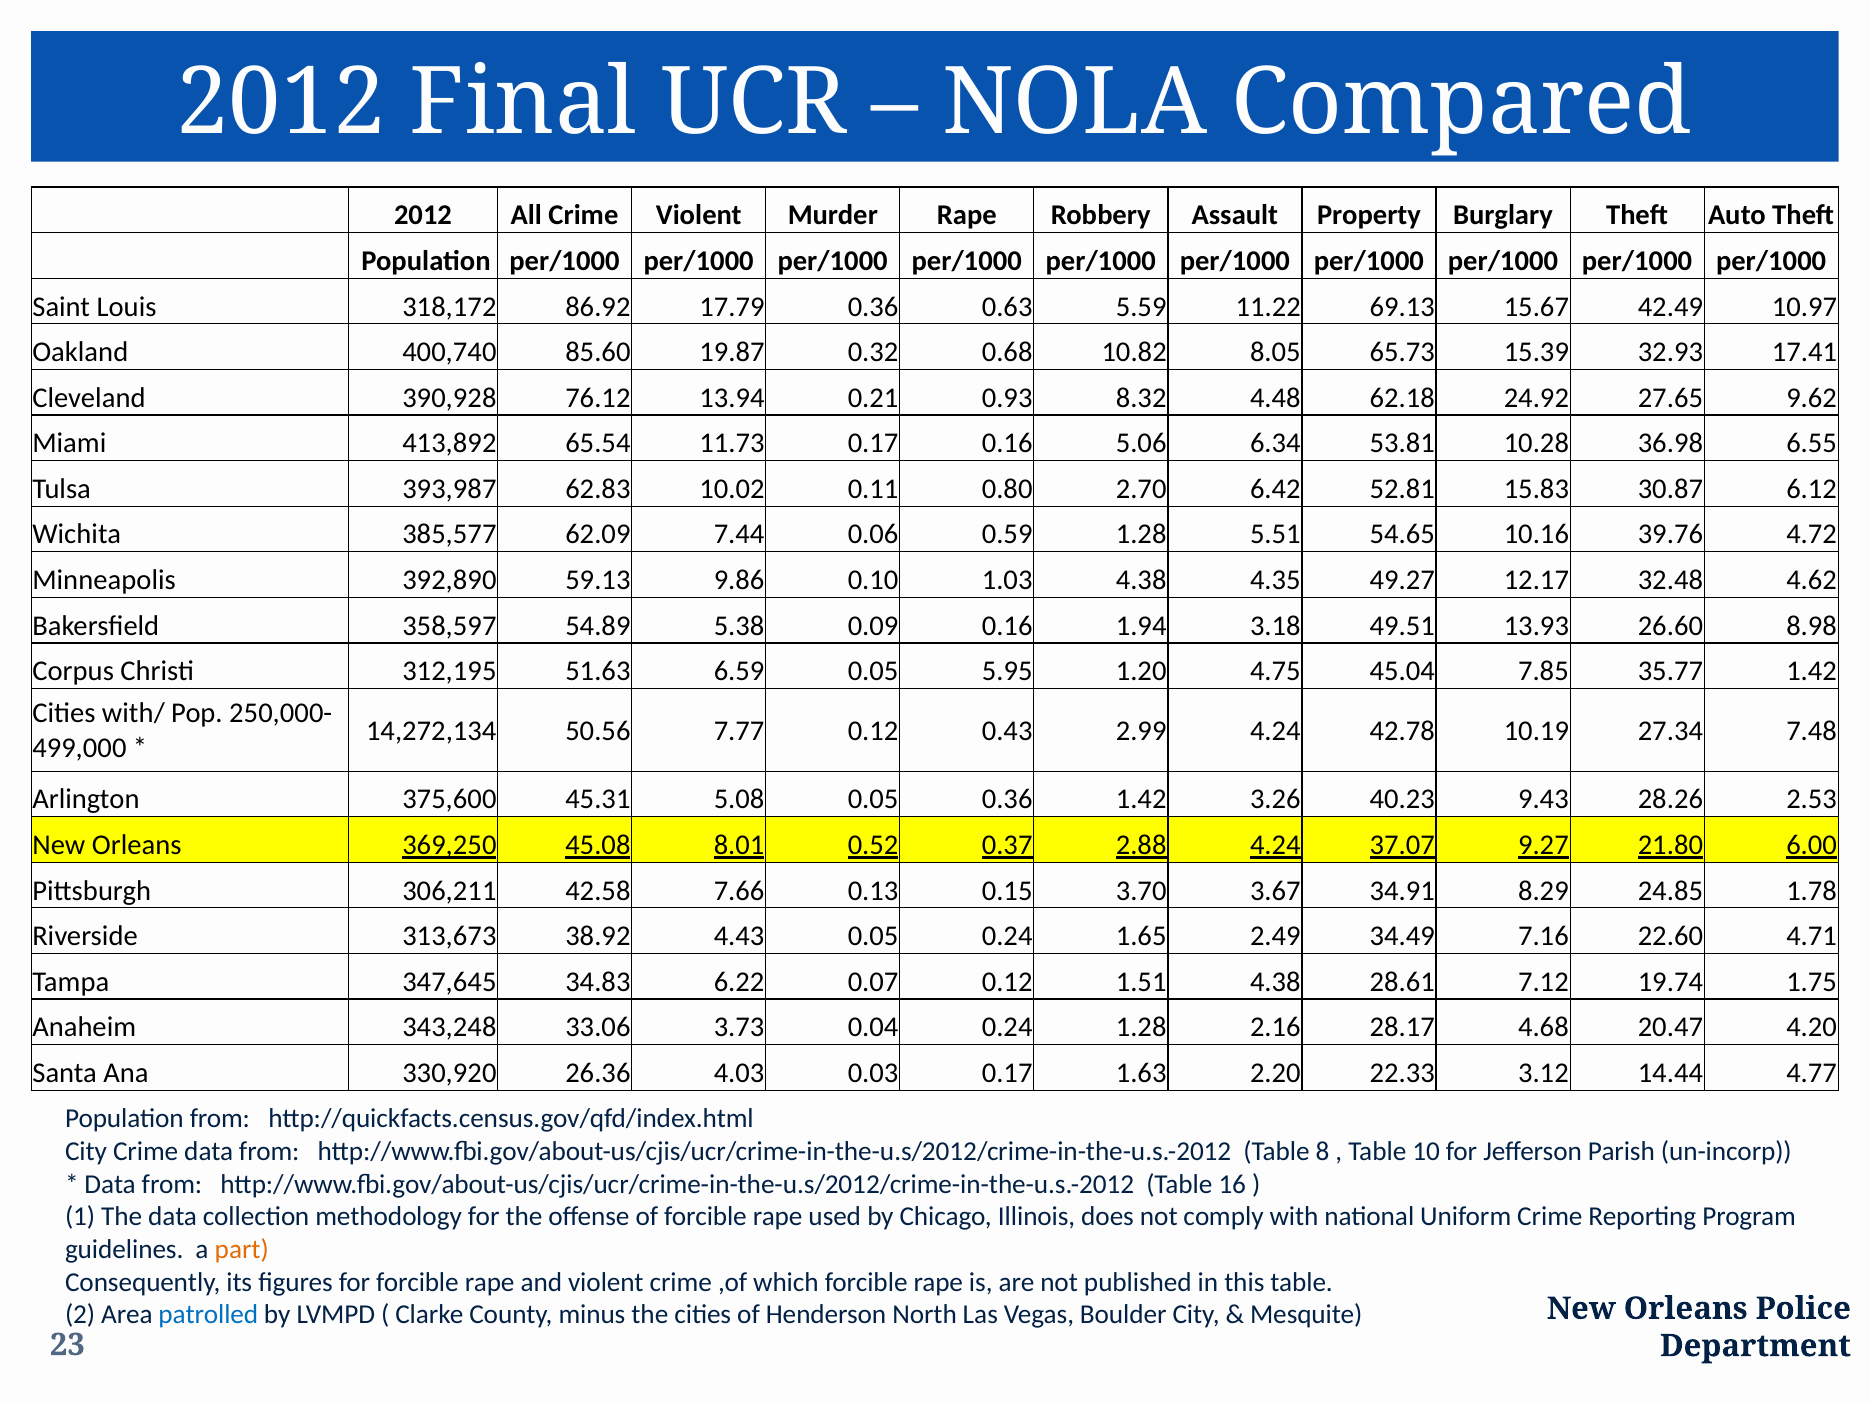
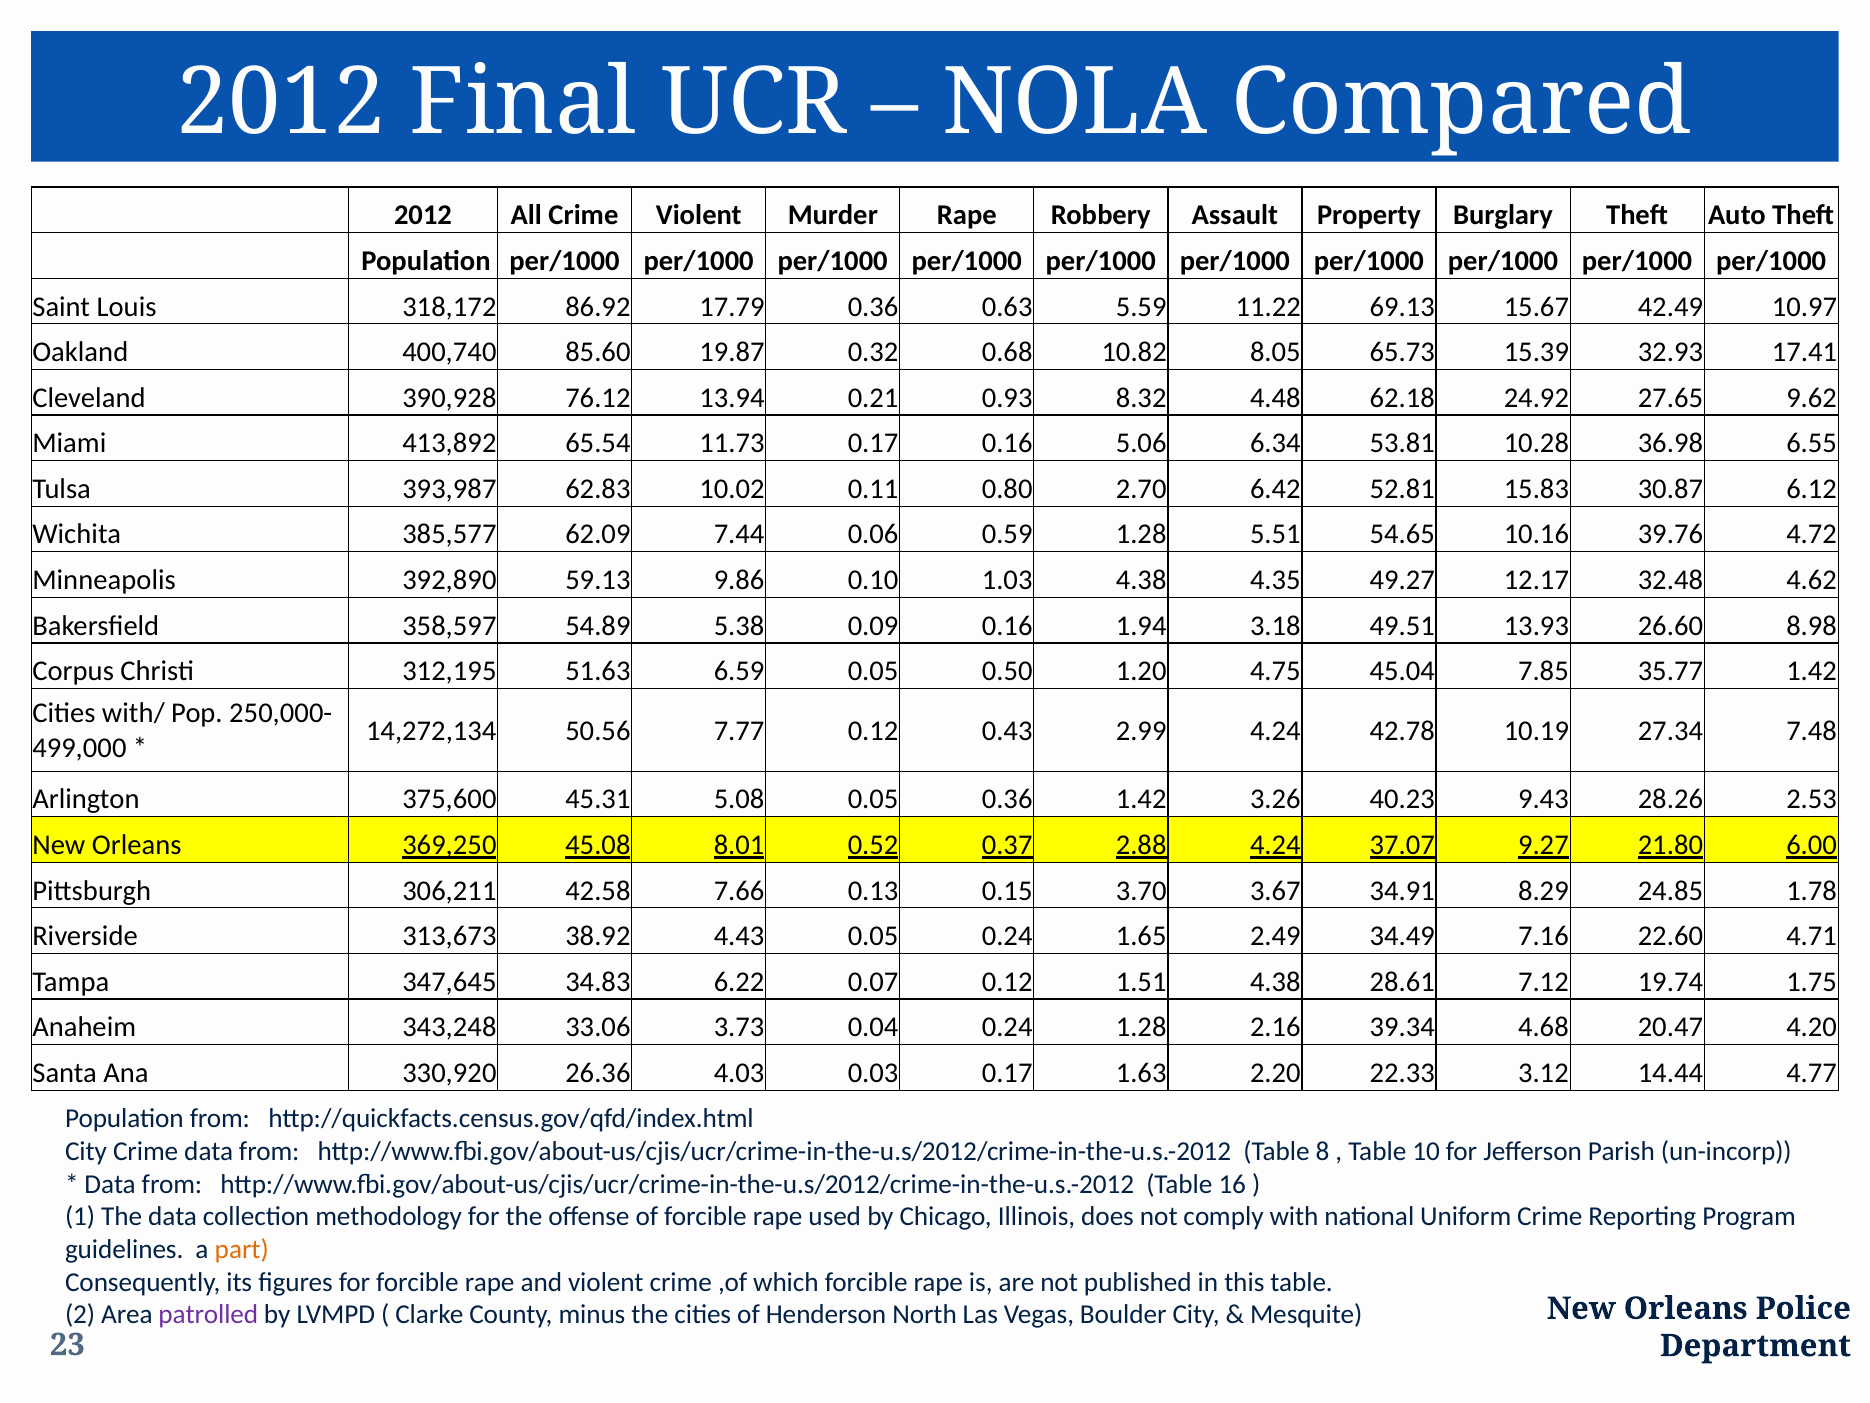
5.95: 5.95 -> 0.50
28.17: 28.17 -> 39.34
patrolled colour: blue -> purple
